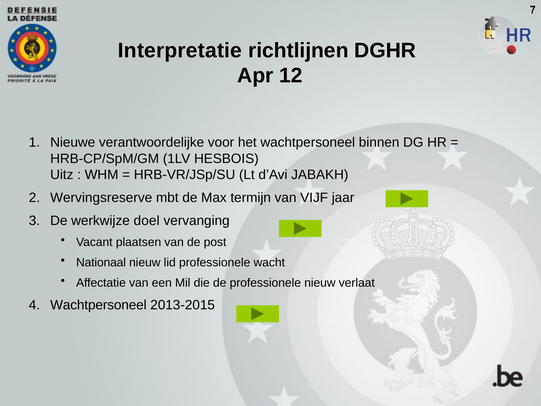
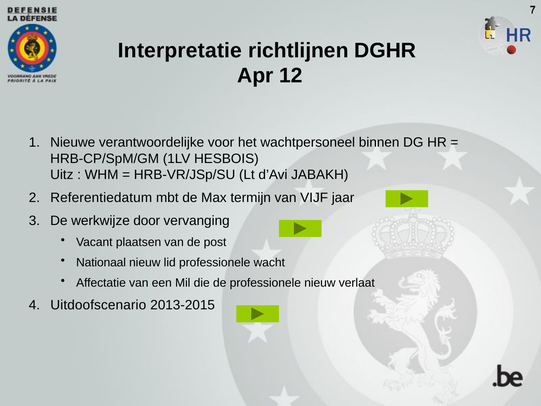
Wervingsreserve: Wervingsreserve -> Referentiedatum
doel: doel -> door
4 Wachtpersoneel: Wachtpersoneel -> Uitdoofscenario
